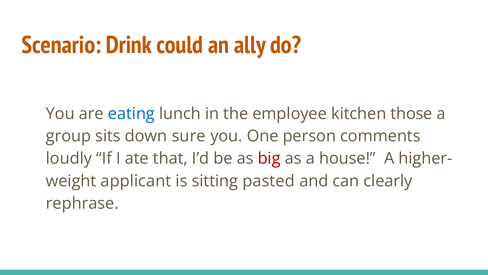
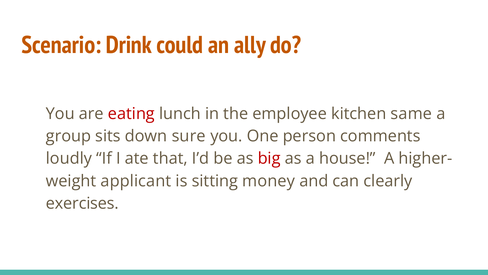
eating colour: blue -> red
those: those -> same
pasted: pasted -> money
rephrase: rephrase -> exercises
